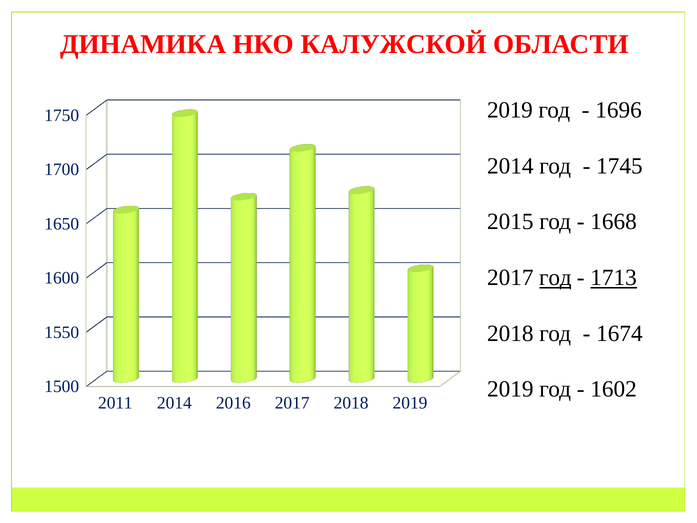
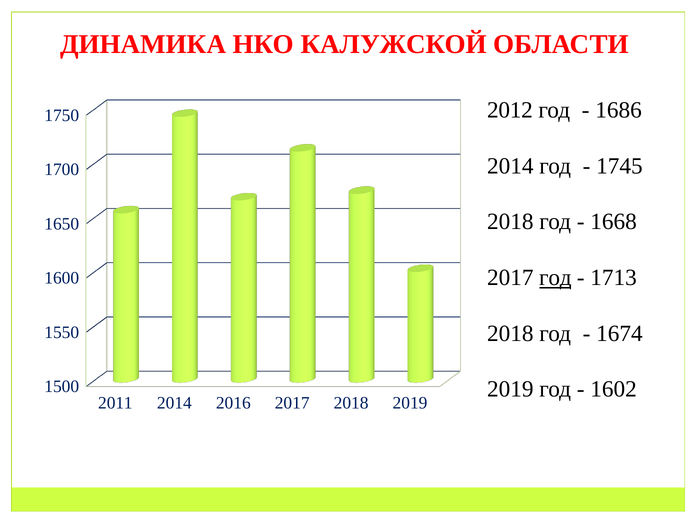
2019 at (510, 110): 2019 -> 2012
1696: 1696 -> 1686
2015 at (510, 222): 2015 -> 2018
1713 underline: present -> none
